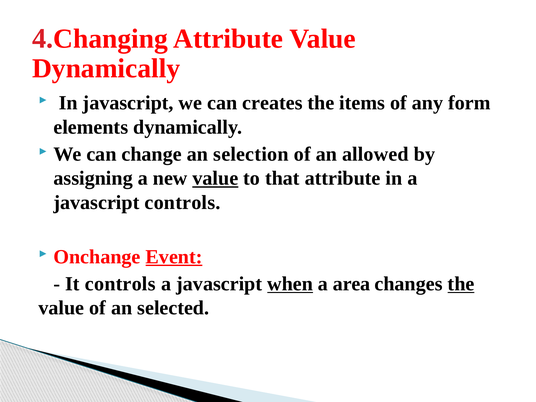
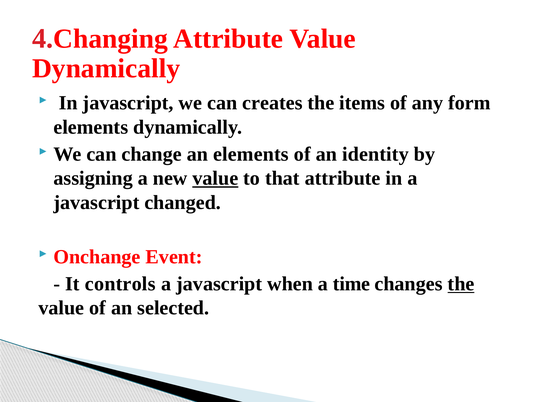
an selection: selection -> elements
allowed: allowed -> identity
javascript controls: controls -> changed
Event underline: present -> none
when underline: present -> none
area: area -> time
